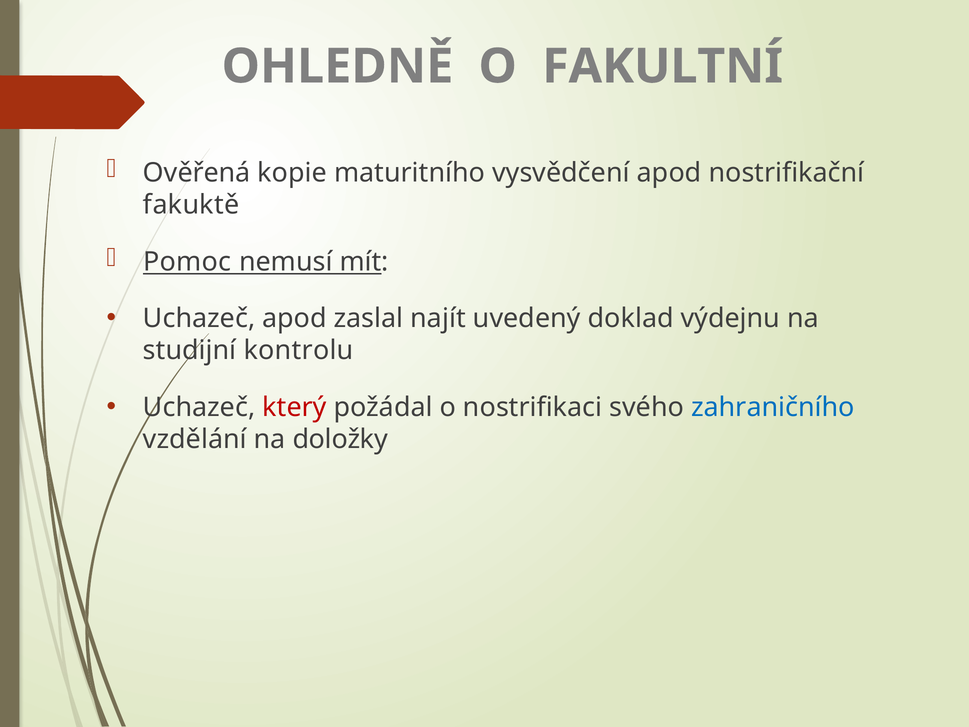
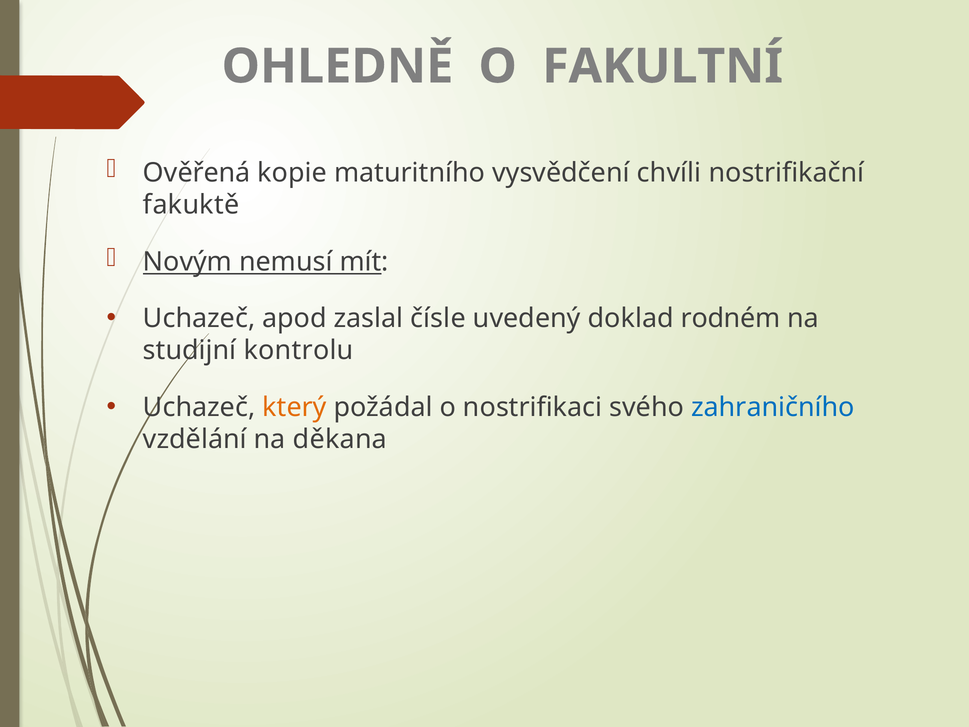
vysvědčení apod: apod -> chvíli
Pomoc: Pomoc -> Novým
najít: najít -> čísle
výdejnu: výdejnu -> rodném
který colour: red -> orange
doložky: doložky -> děkana
